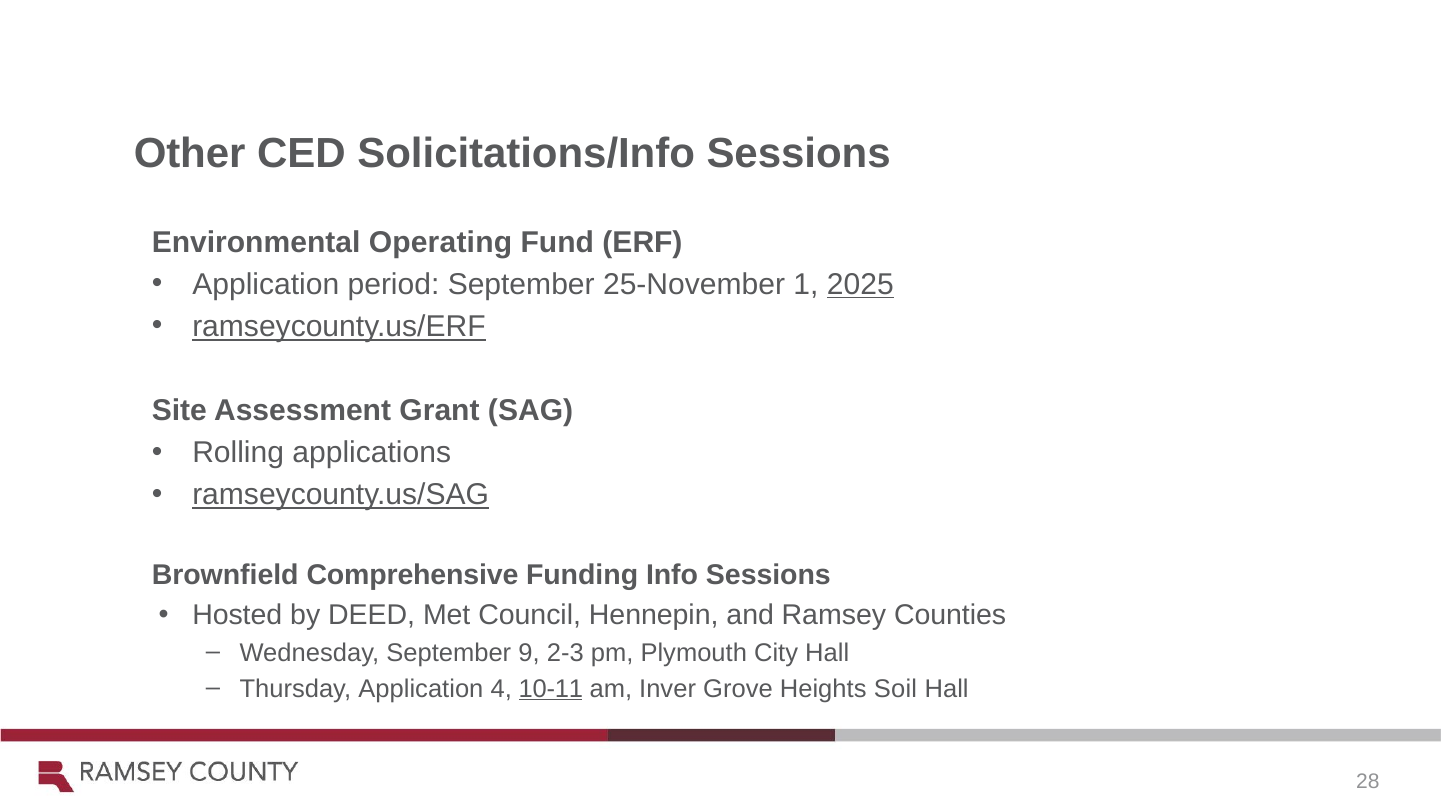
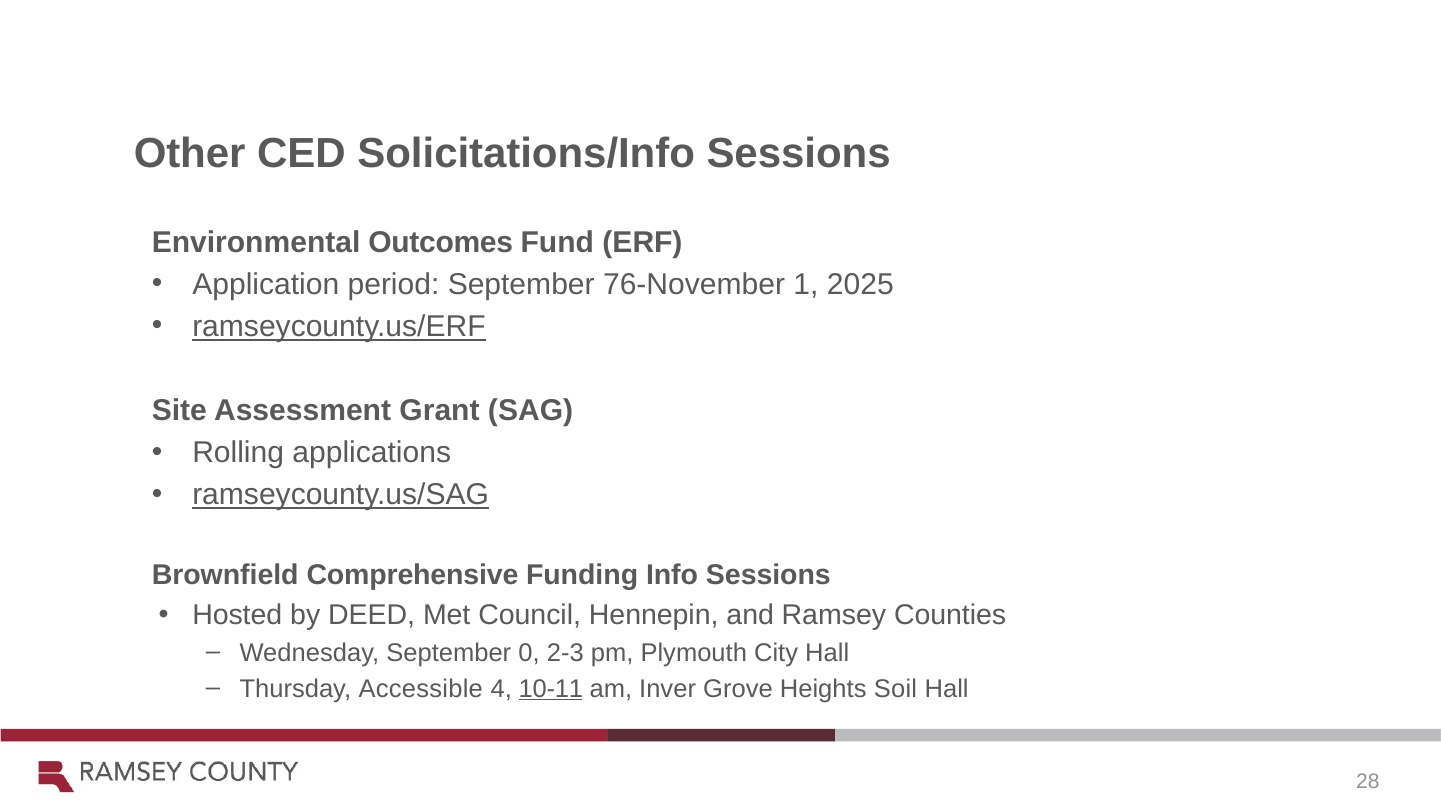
Operating: Operating -> Outcomes
25-November: 25-November -> 76-November
2025 underline: present -> none
9: 9 -> 0
Thursday Application: Application -> Accessible
